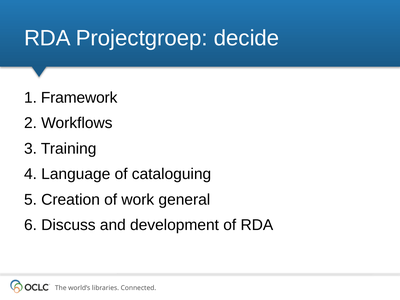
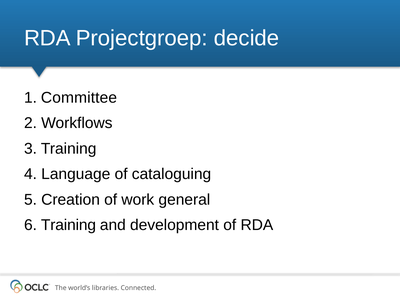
Framework: Framework -> Committee
6 Discuss: Discuss -> Training
